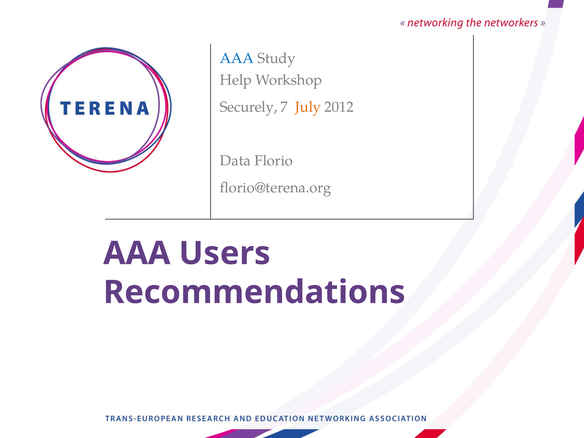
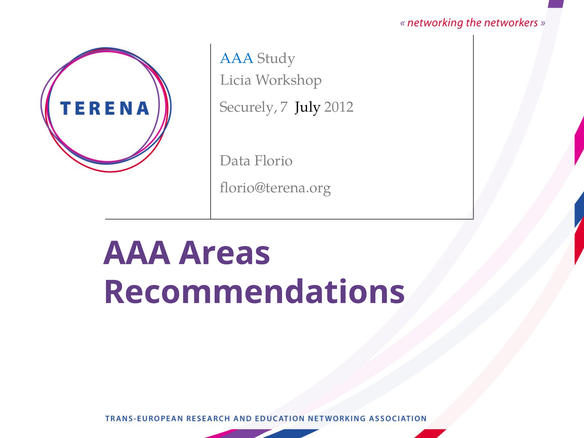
Help: Help -> Licia
July colour: orange -> black
Users: Users -> Areas
